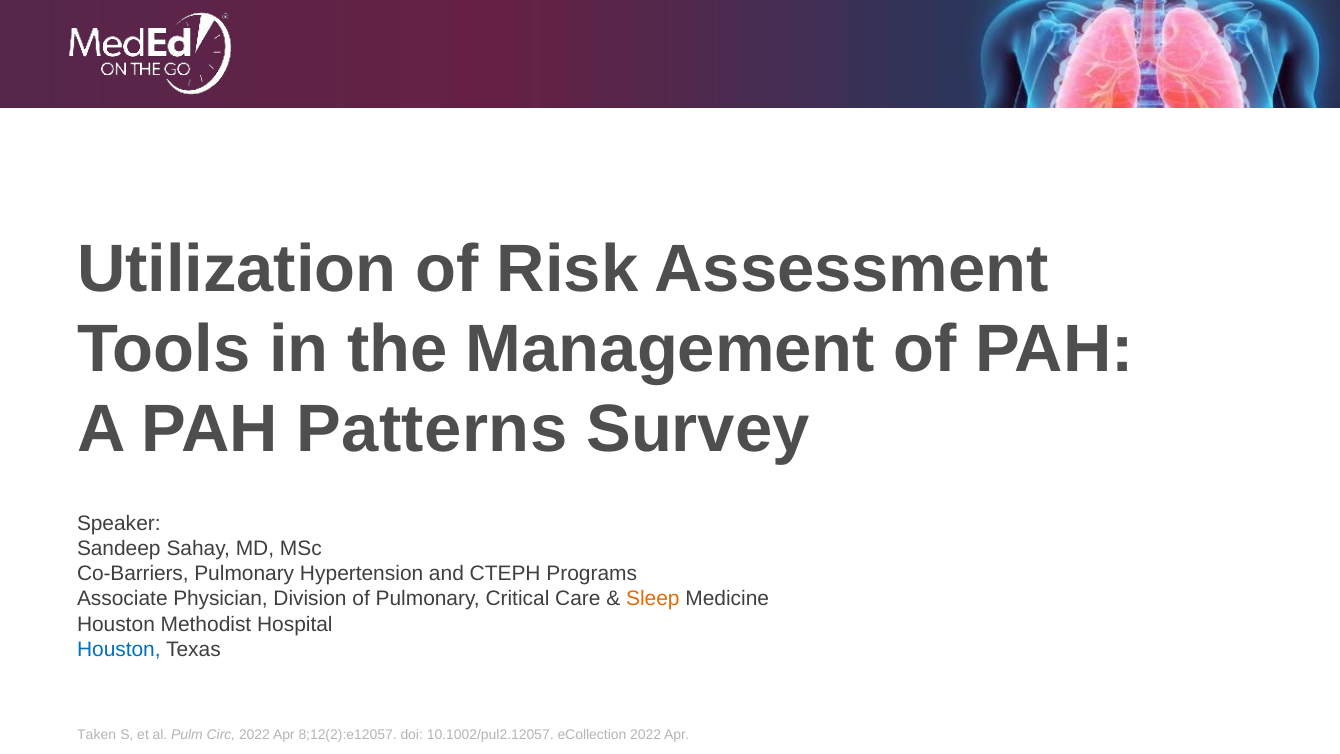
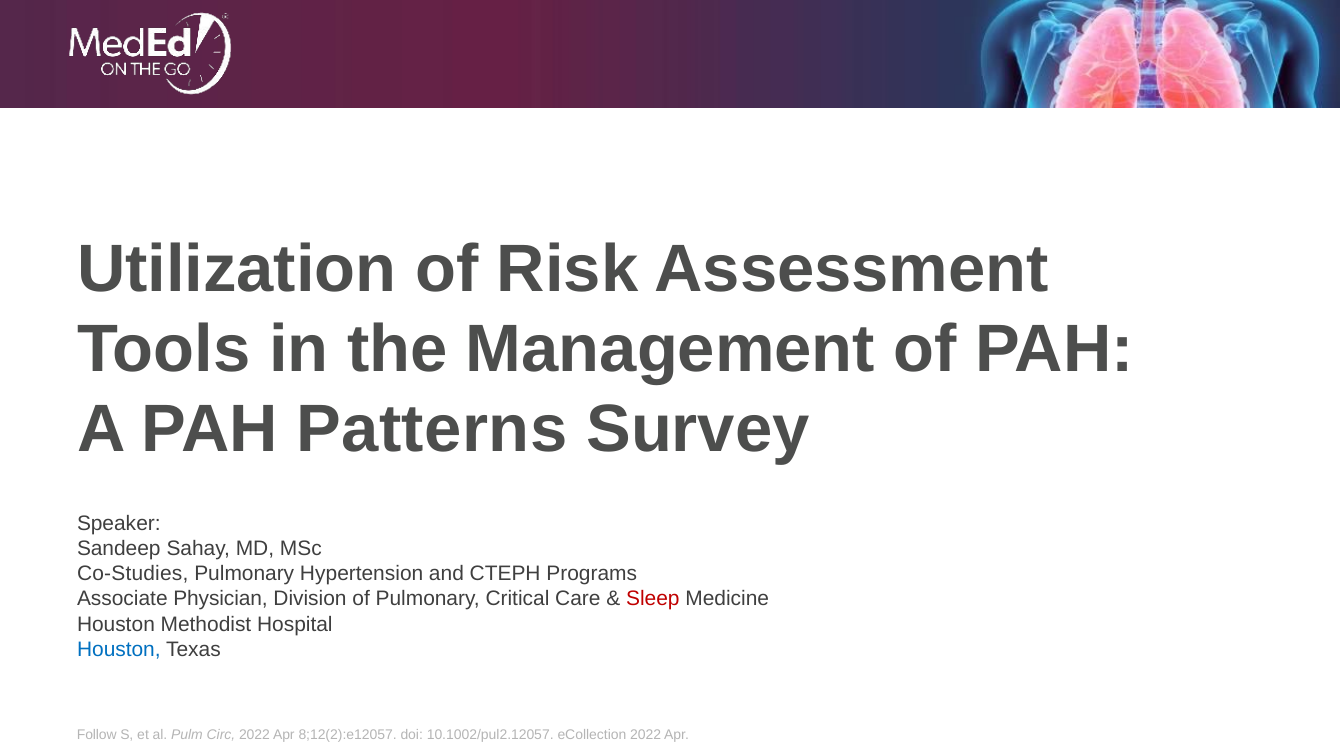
Co-Barriers: Co-Barriers -> Co-Studies
Sleep colour: orange -> red
Taken: Taken -> Follow
